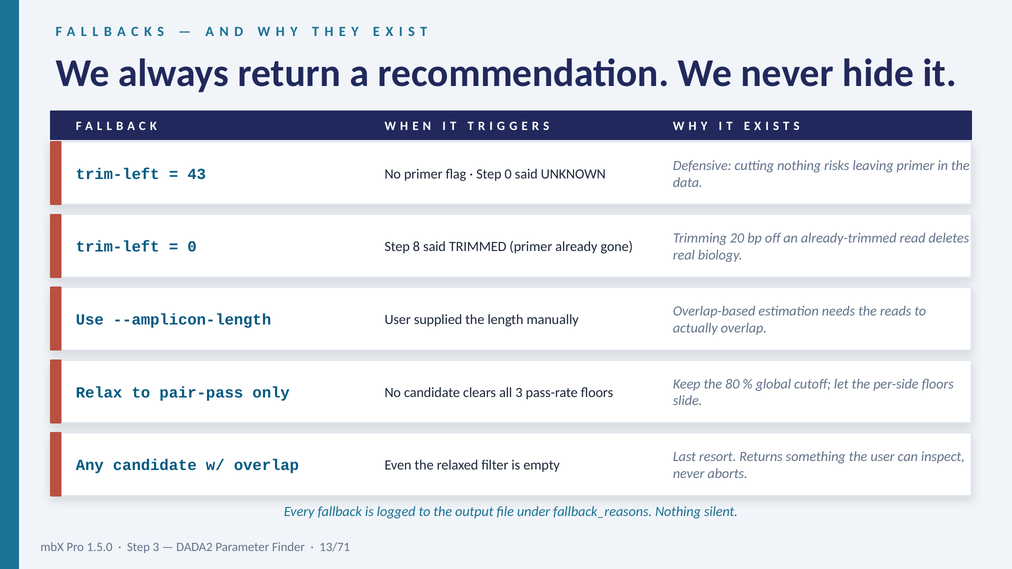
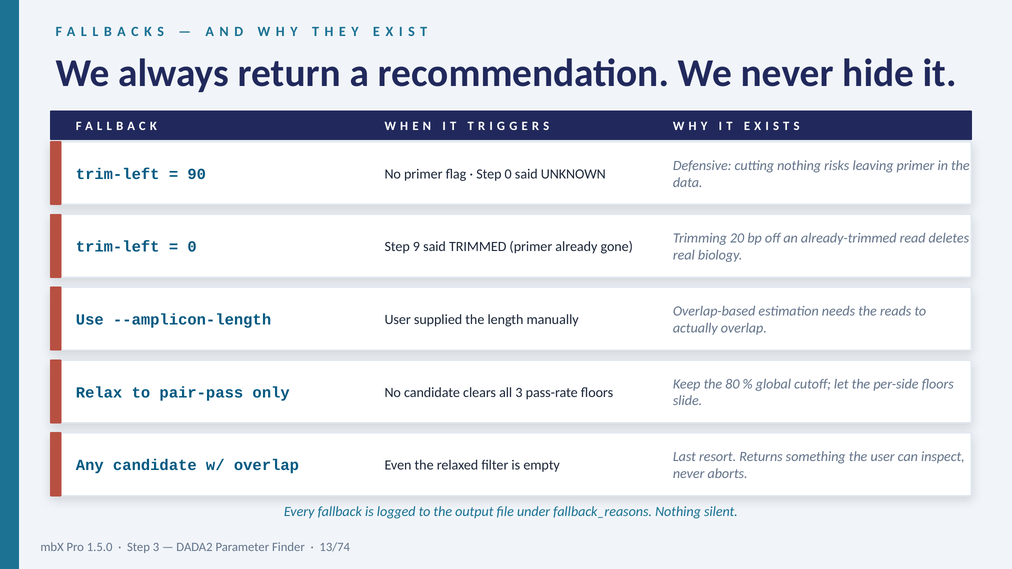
43: 43 -> 90
8: 8 -> 9
13/71: 13/71 -> 13/74
